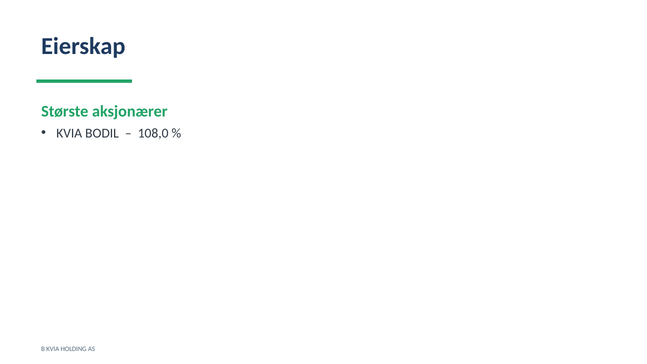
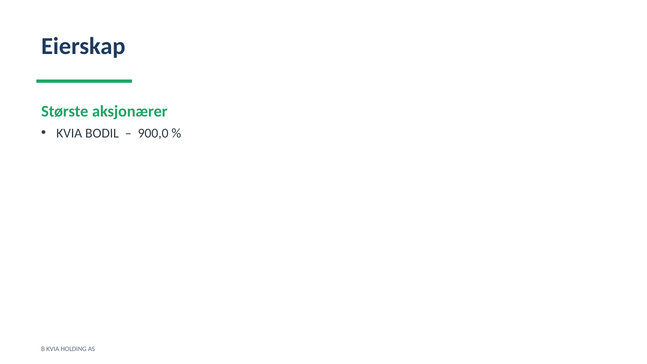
108,0: 108,0 -> 900,0
